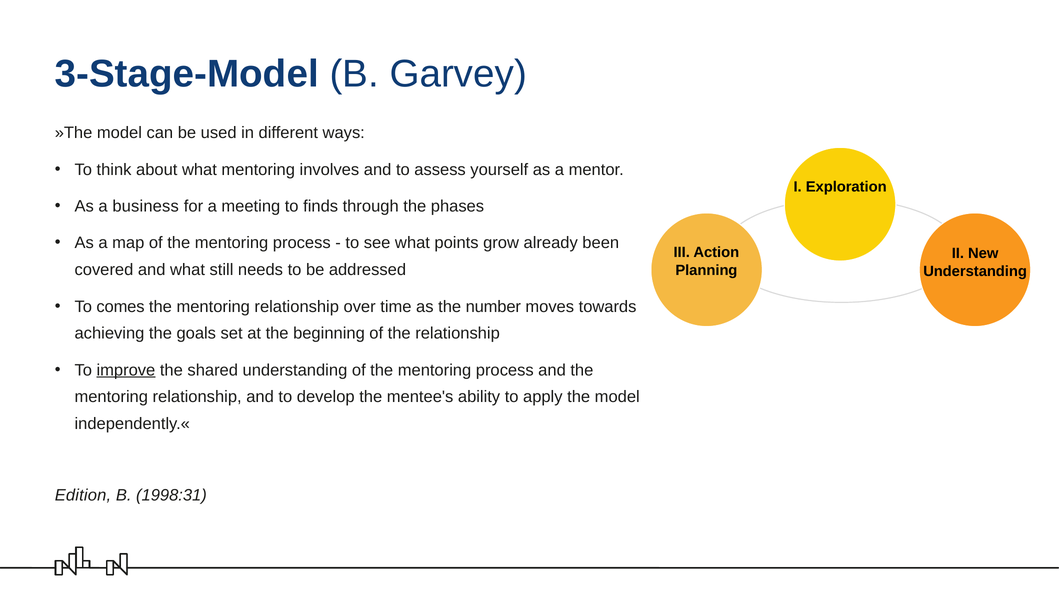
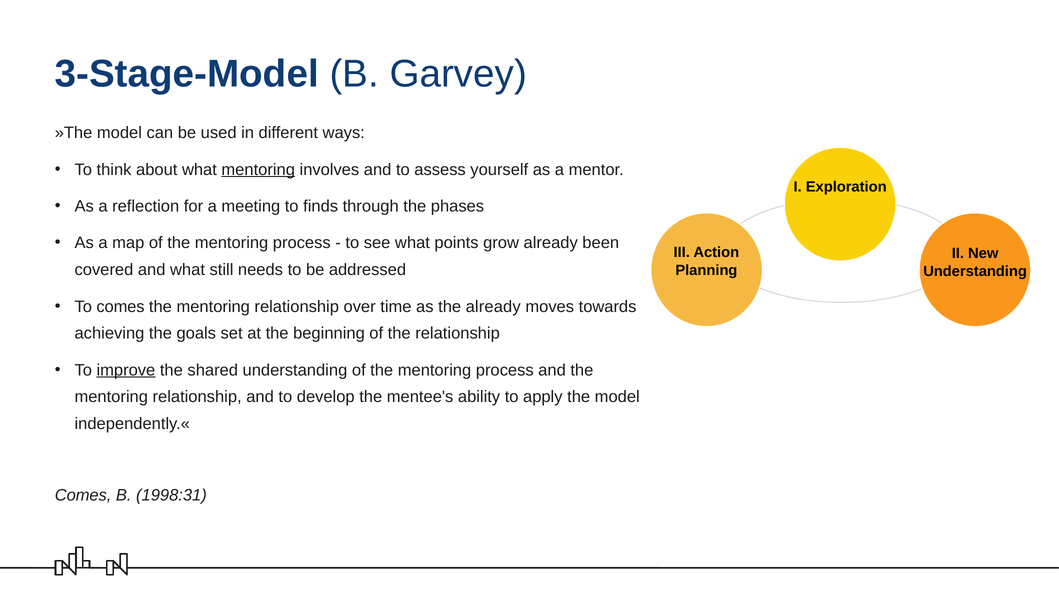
mentoring at (258, 169) underline: none -> present
business: business -> reflection
the number: number -> already
Edition at (83, 495): Edition -> Comes
